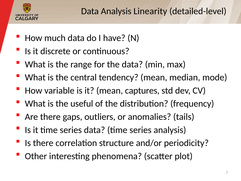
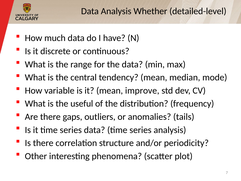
Linearity: Linearity -> Whether
captures: captures -> improve
